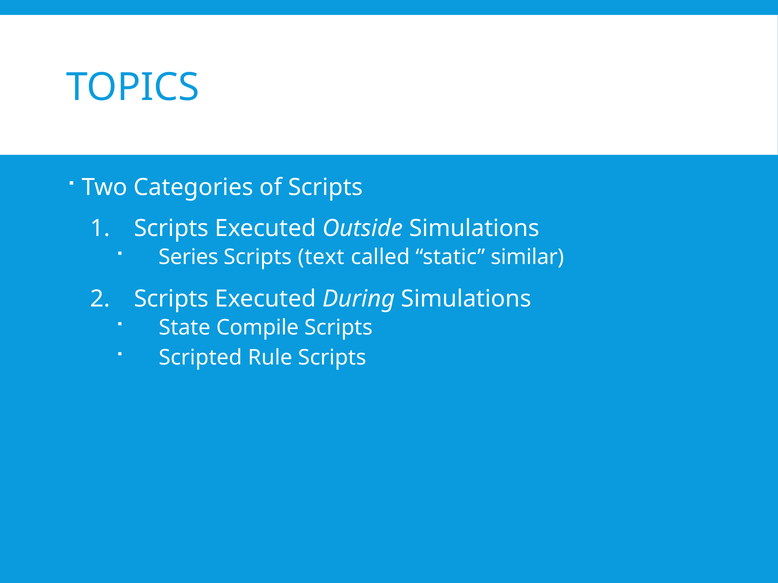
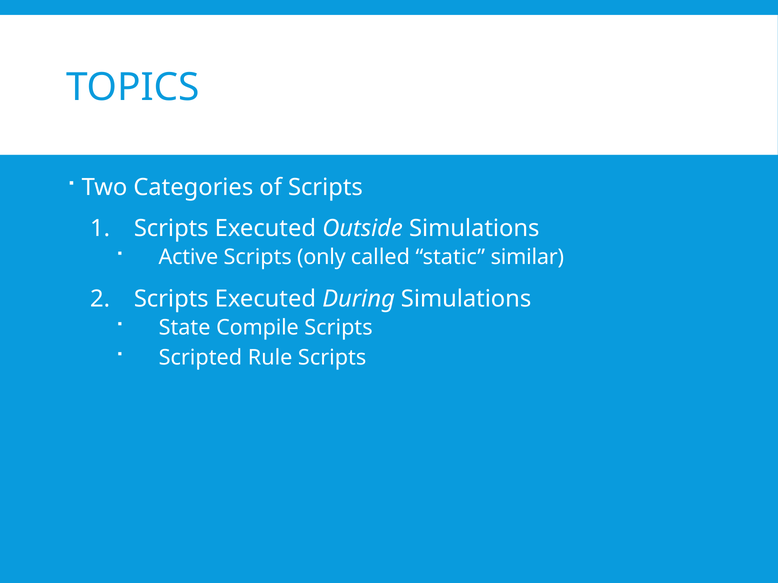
Series: Series -> Active
text: text -> only
